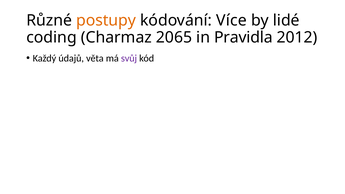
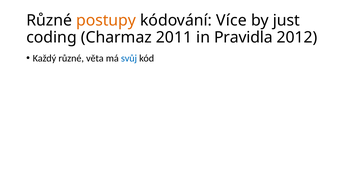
lidé: lidé -> just
2065: 2065 -> 2011
Každý údajů: údajů -> různé
svůj colour: purple -> blue
